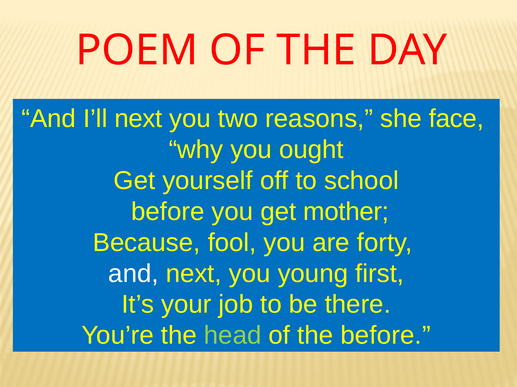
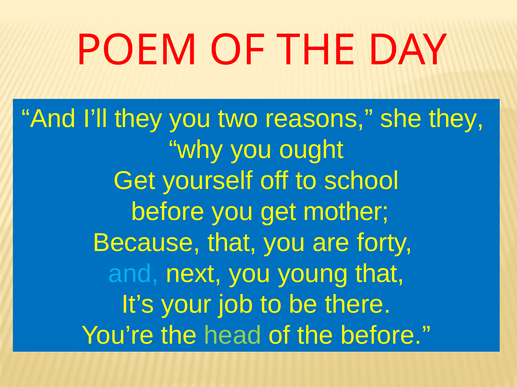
I’ll next: next -> they
she face: face -> they
Because fool: fool -> that
and at (133, 274) colour: white -> light blue
young first: first -> that
